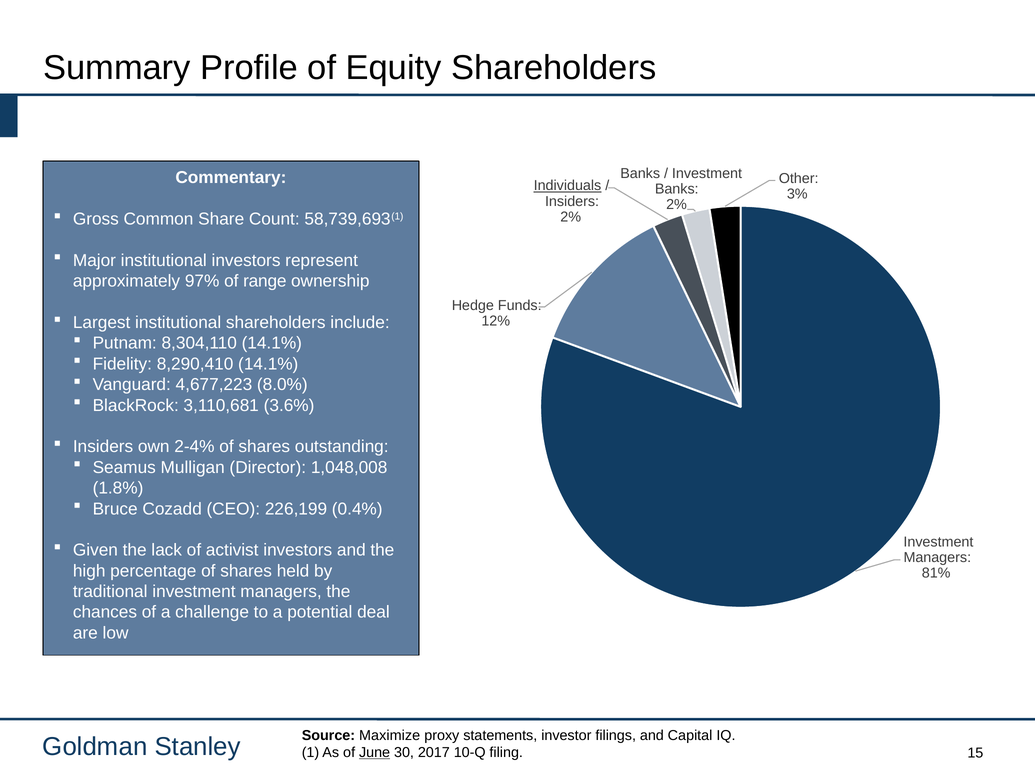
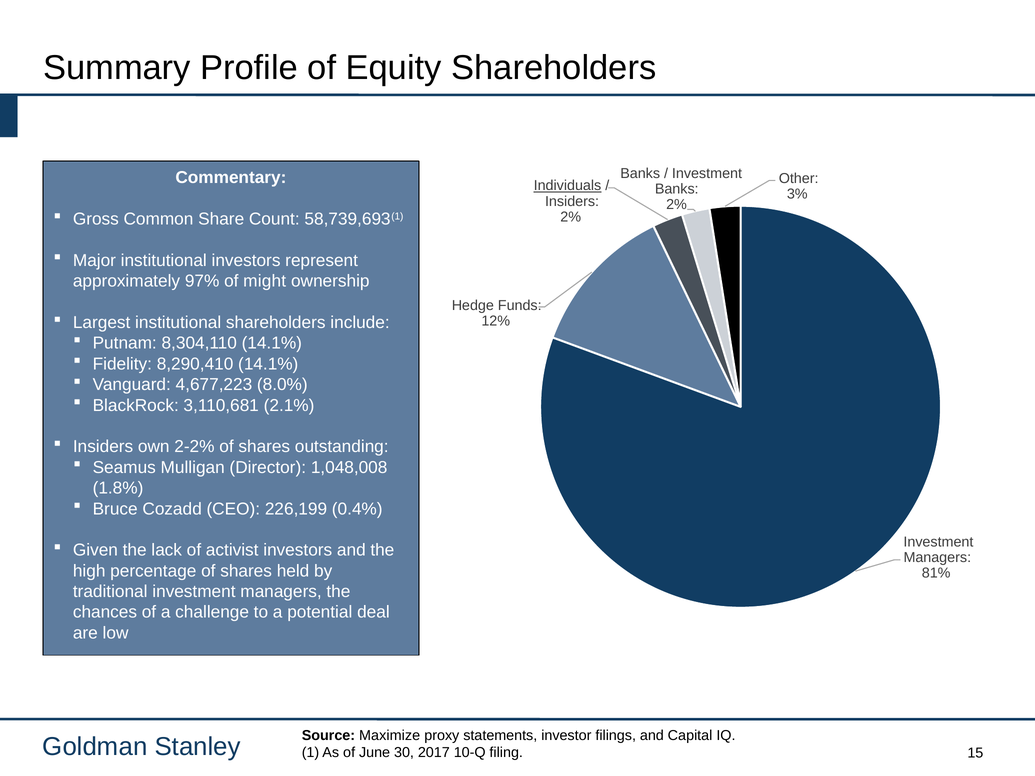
range: range -> might
3.6%: 3.6% -> 2.1%
2-4%: 2-4% -> 2-2%
June underline: present -> none
